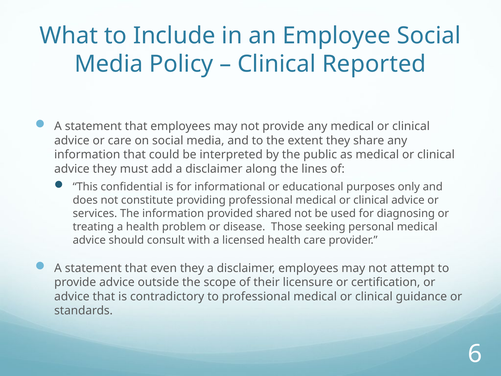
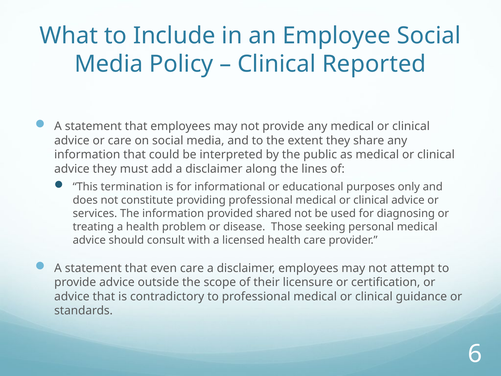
confidential: confidential -> termination
even they: they -> care
